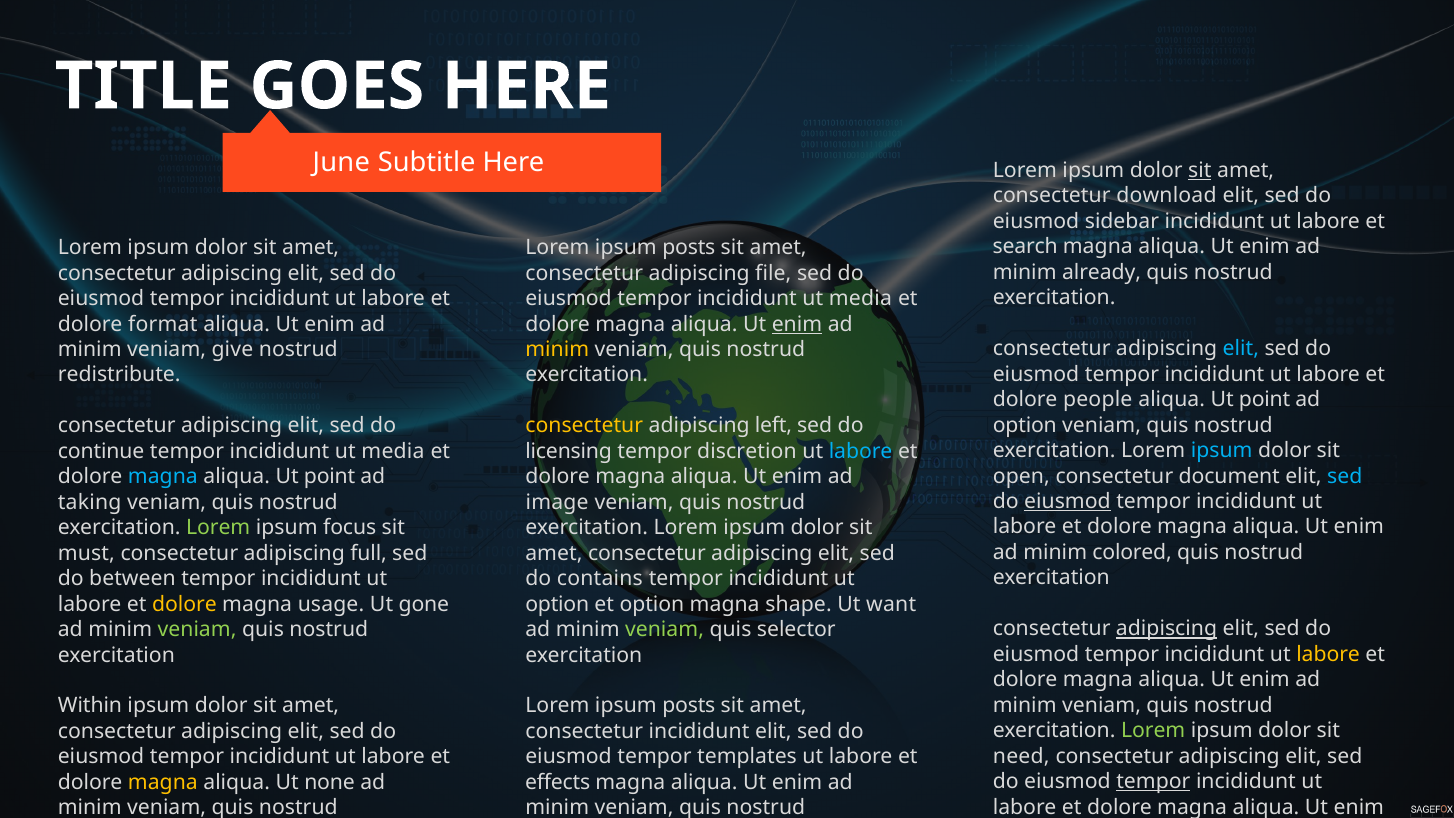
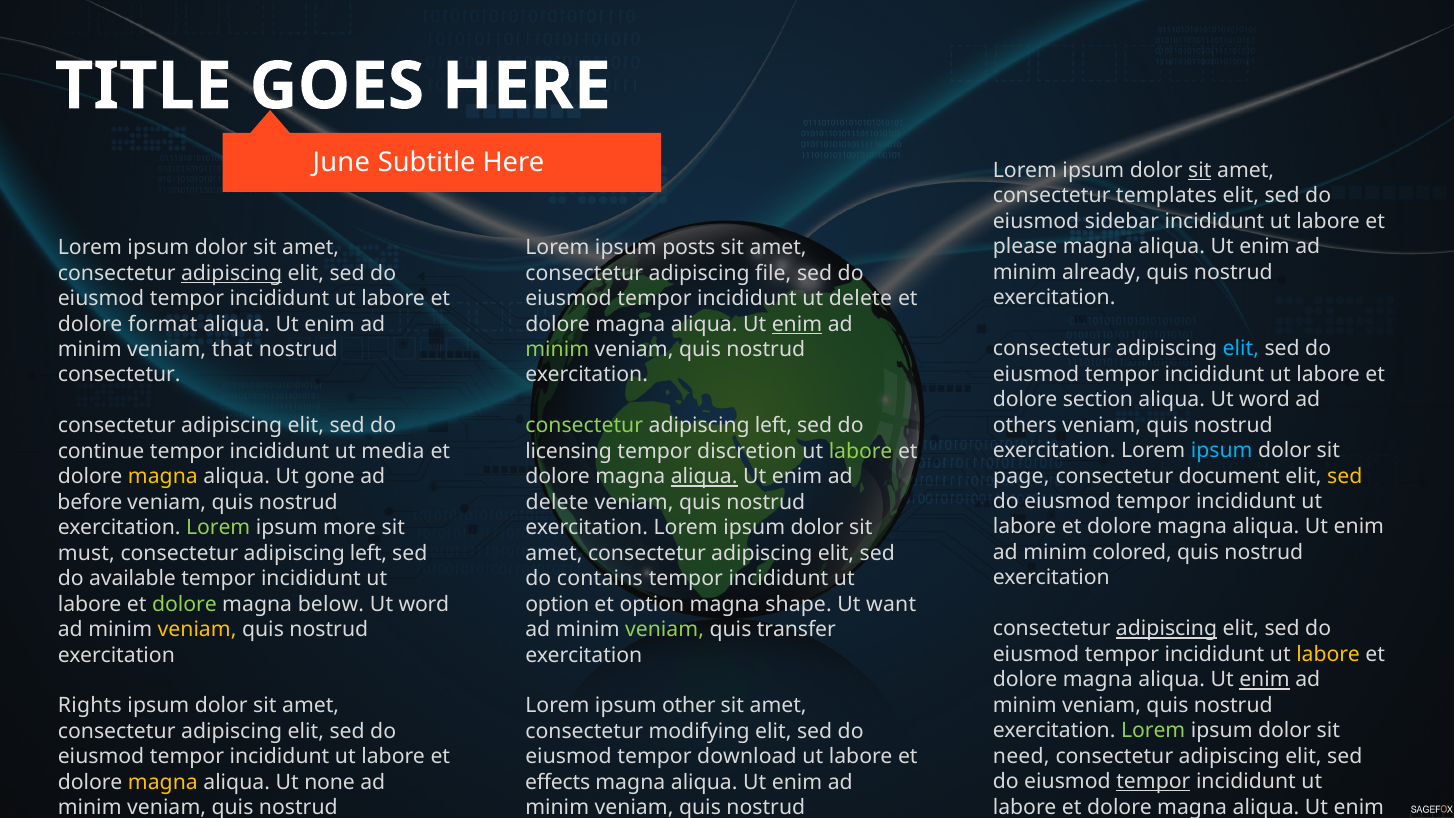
download: download -> templates
search: search -> please
adipiscing at (232, 273) underline: none -> present
media at (860, 299): media -> delete
give: give -> that
minim at (557, 349) colour: yellow -> light green
redistribute at (119, 375): redistribute -> consectetur
people: people -> section
point at (1265, 400): point -> word
option at (1025, 425): option -> others
consectetur at (584, 426) colour: yellow -> light green
labore at (861, 451) colour: light blue -> light green
open: open -> page
sed at (1345, 476) colour: light blue -> yellow
magna at (163, 477) colour: light blue -> yellow
point at (330, 477): point -> gone
aliqua at (704, 477) underline: none -> present
eiusmod at (1067, 501) underline: present -> none
taking: taking -> before
image at (557, 502): image -> delete
focus: focus -> more
full at (369, 553): full -> left
between: between -> available
dolore at (184, 604) colour: yellow -> light green
usage: usage -> below
gone at (424, 604): gone -> word
veniam at (197, 629) colour: light green -> yellow
selector: selector -> transfer
enim at (1264, 680) underline: none -> present
Within: Within -> Rights
posts at (689, 706): posts -> other
consectetur incididunt: incididunt -> modifying
templates: templates -> download
